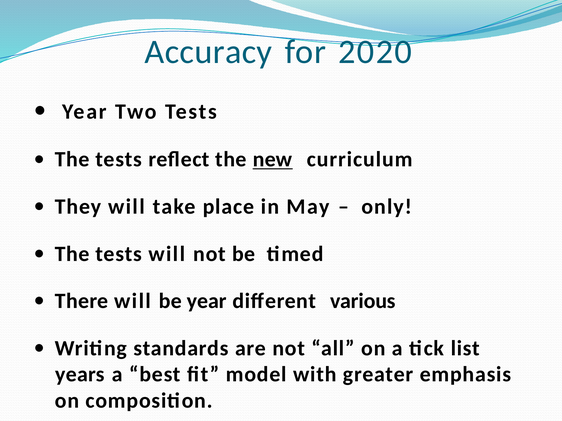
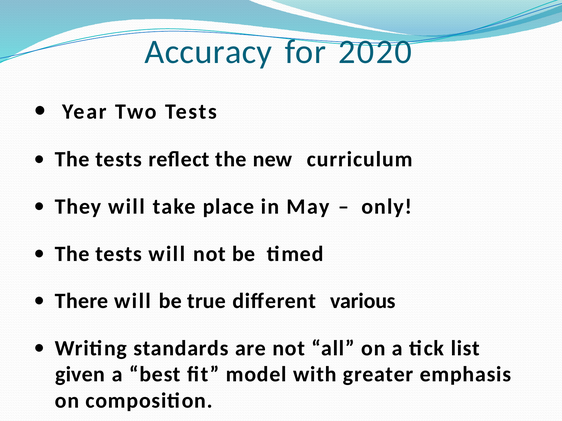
new underline: present -> none
be year: year -> true
years: years -> given
